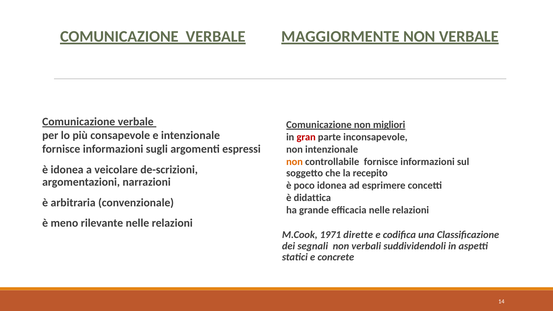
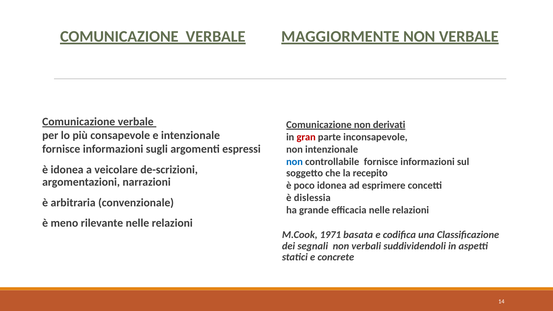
migliori: migliori -> derivati
non at (295, 162) colour: orange -> blue
didattica: didattica -> dislessia
dirette: dirette -> basata
